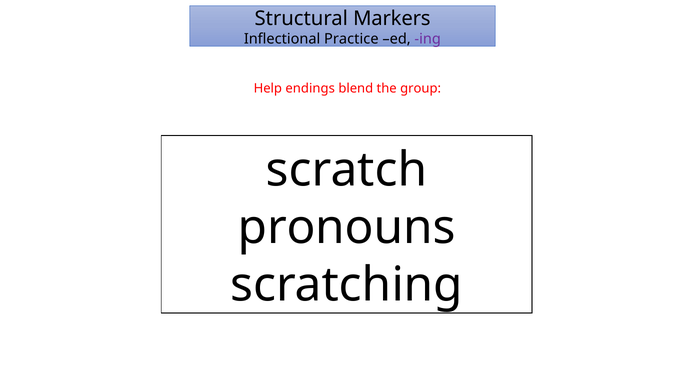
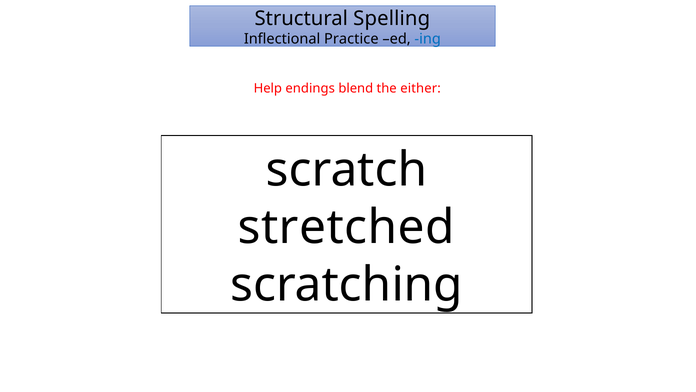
Markers: Markers -> Spelling
ing colour: purple -> blue
group: group -> either
pronouns: pronouns -> stretched
